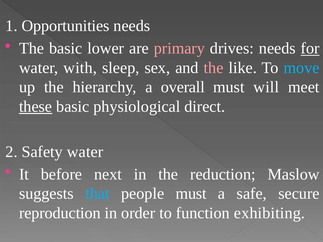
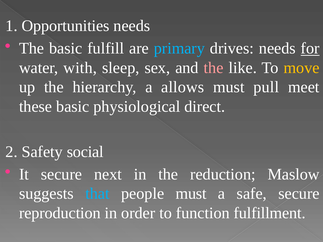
lower: lower -> fulfill
primary colour: pink -> light blue
move colour: light blue -> yellow
overall: overall -> allows
will: will -> pull
these underline: present -> none
Safety water: water -> social
It before: before -> secure
exhibiting: exhibiting -> fulfillment
